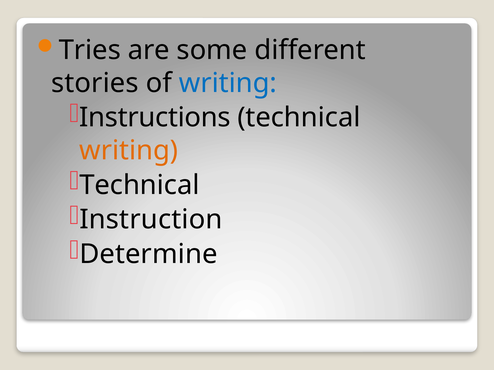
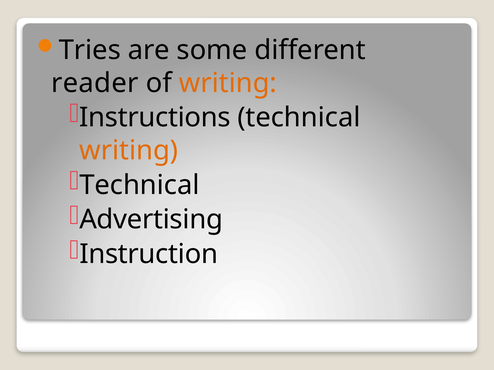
stories: stories -> reader
writing at (228, 83) colour: blue -> orange
Instruction: Instruction -> Advertising
Determine: Determine -> Instruction
